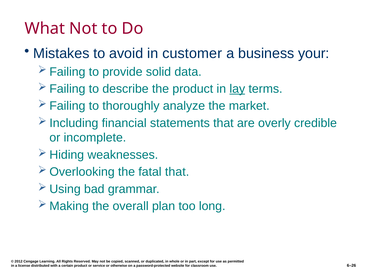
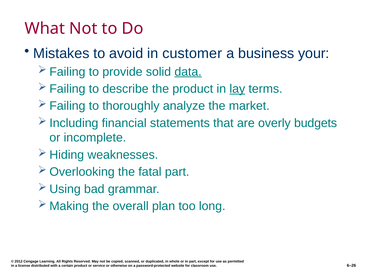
data underline: none -> present
credible: credible -> budgets
fatal that: that -> part
